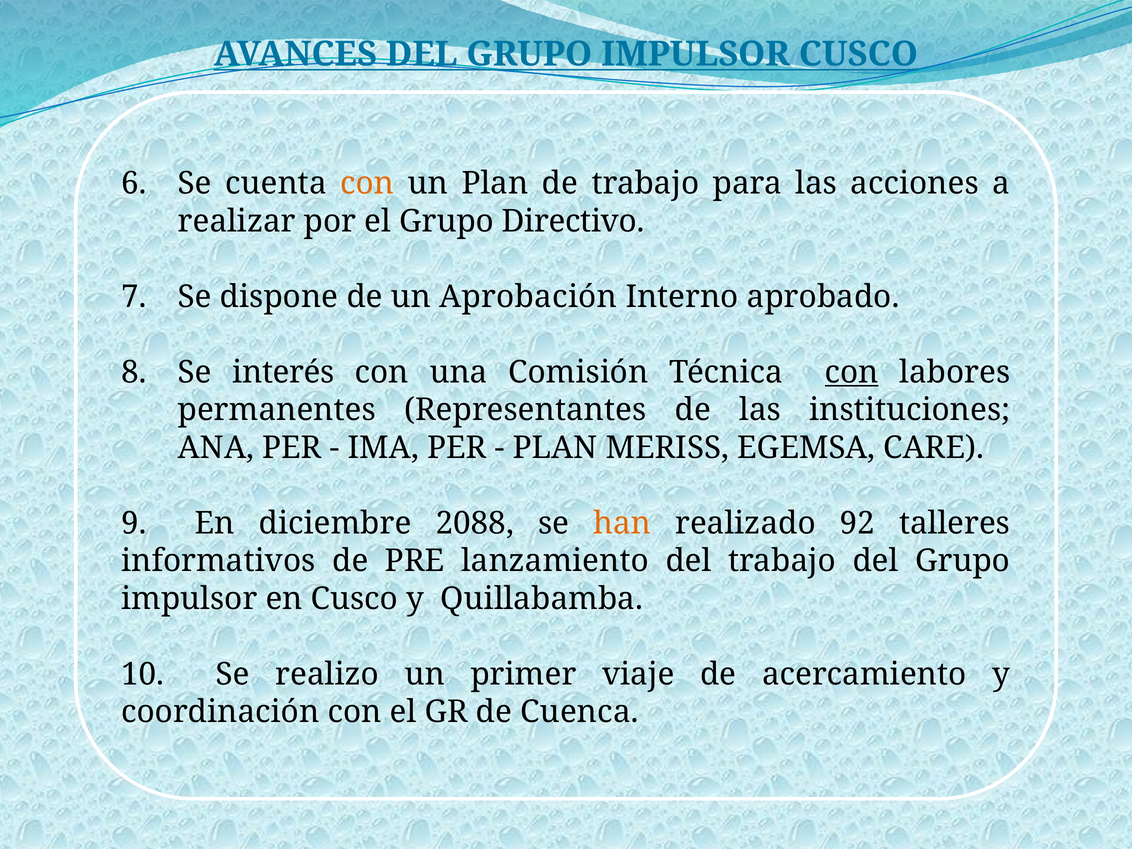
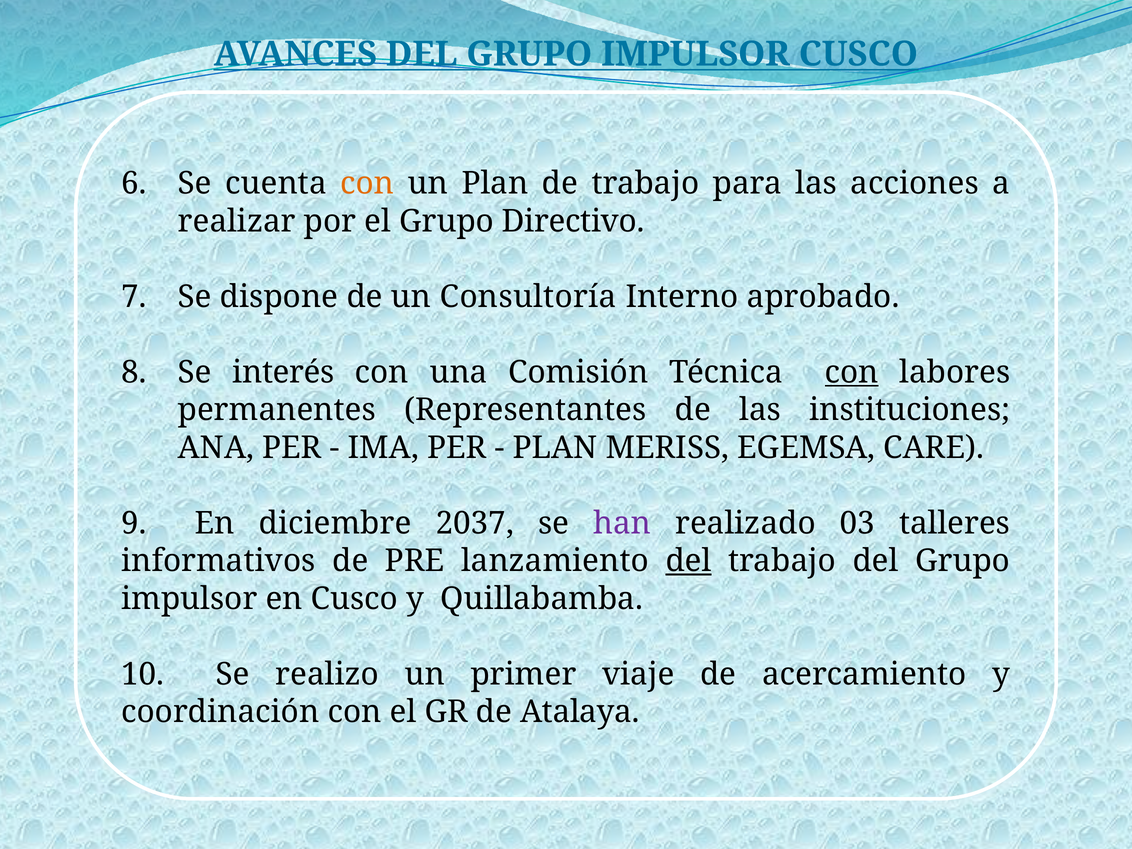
Aprobación: Aprobación -> Consultoría
2088: 2088 -> 2037
han colour: orange -> purple
92: 92 -> 03
del at (689, 561) underline: none -> present
Cuenca: Cuenca -> Atalaya
